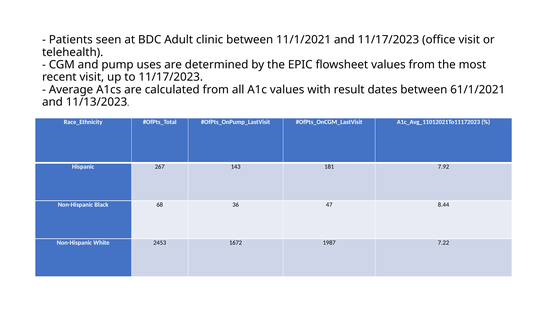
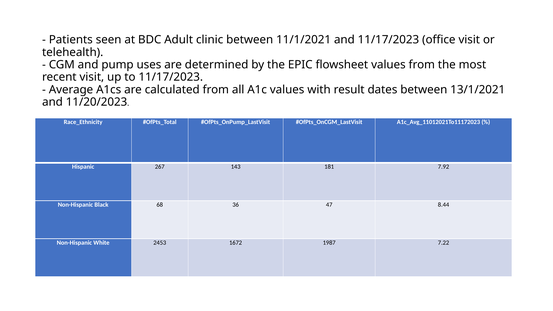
61/1/2021: 61/1/2021 -> 13/1/2021
11/13/2023: 11/13/2023 -> 11/20/2023
